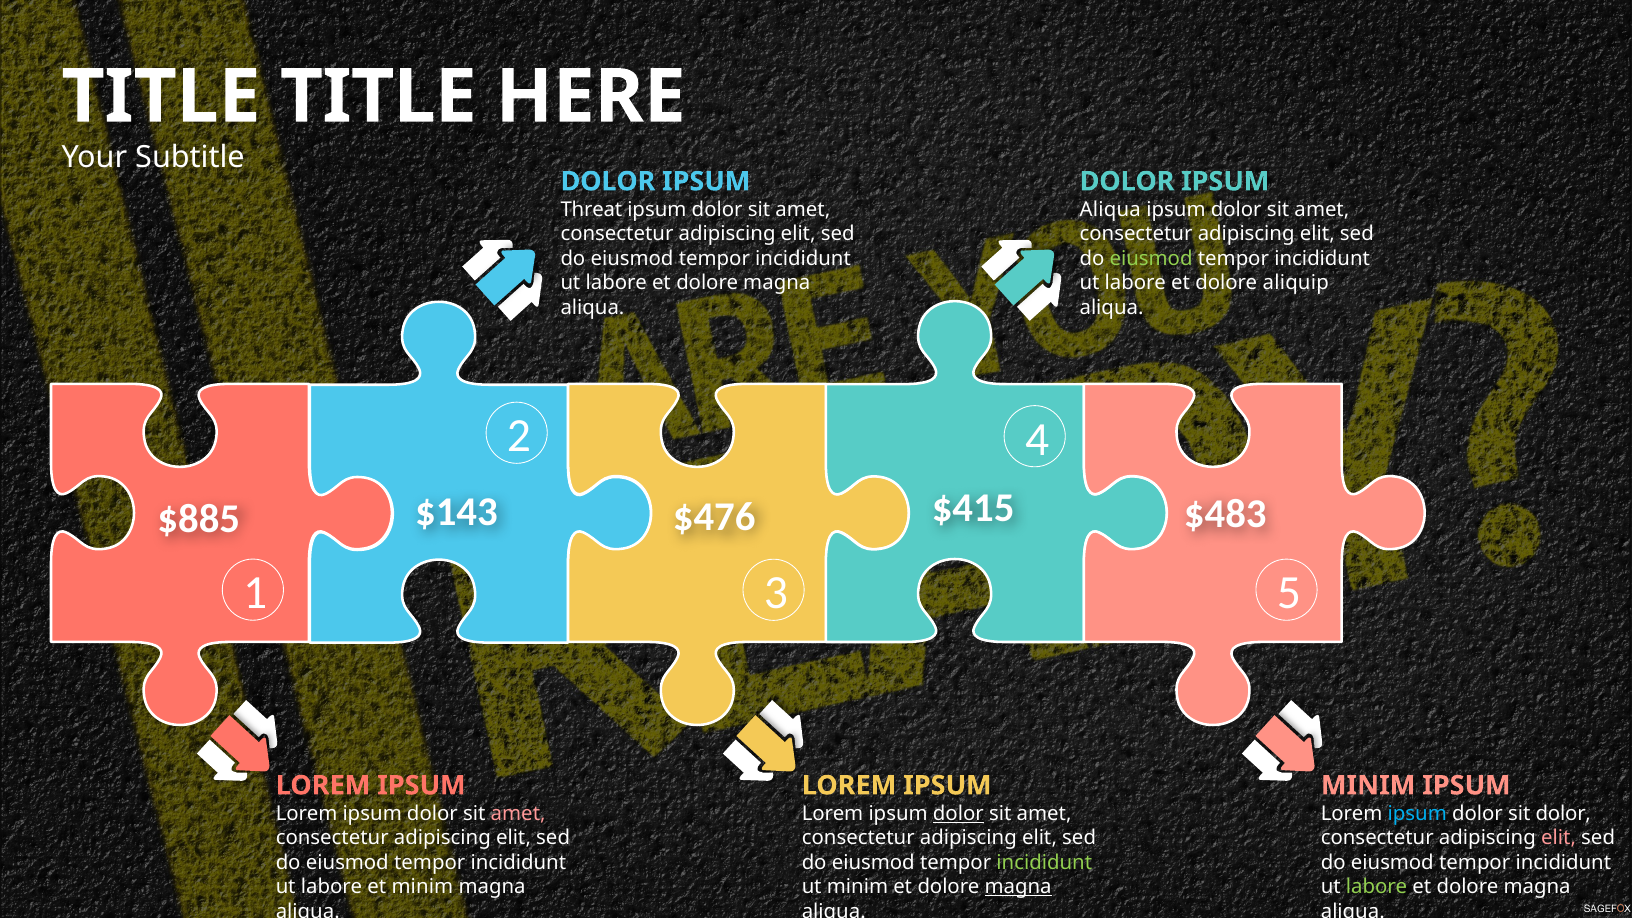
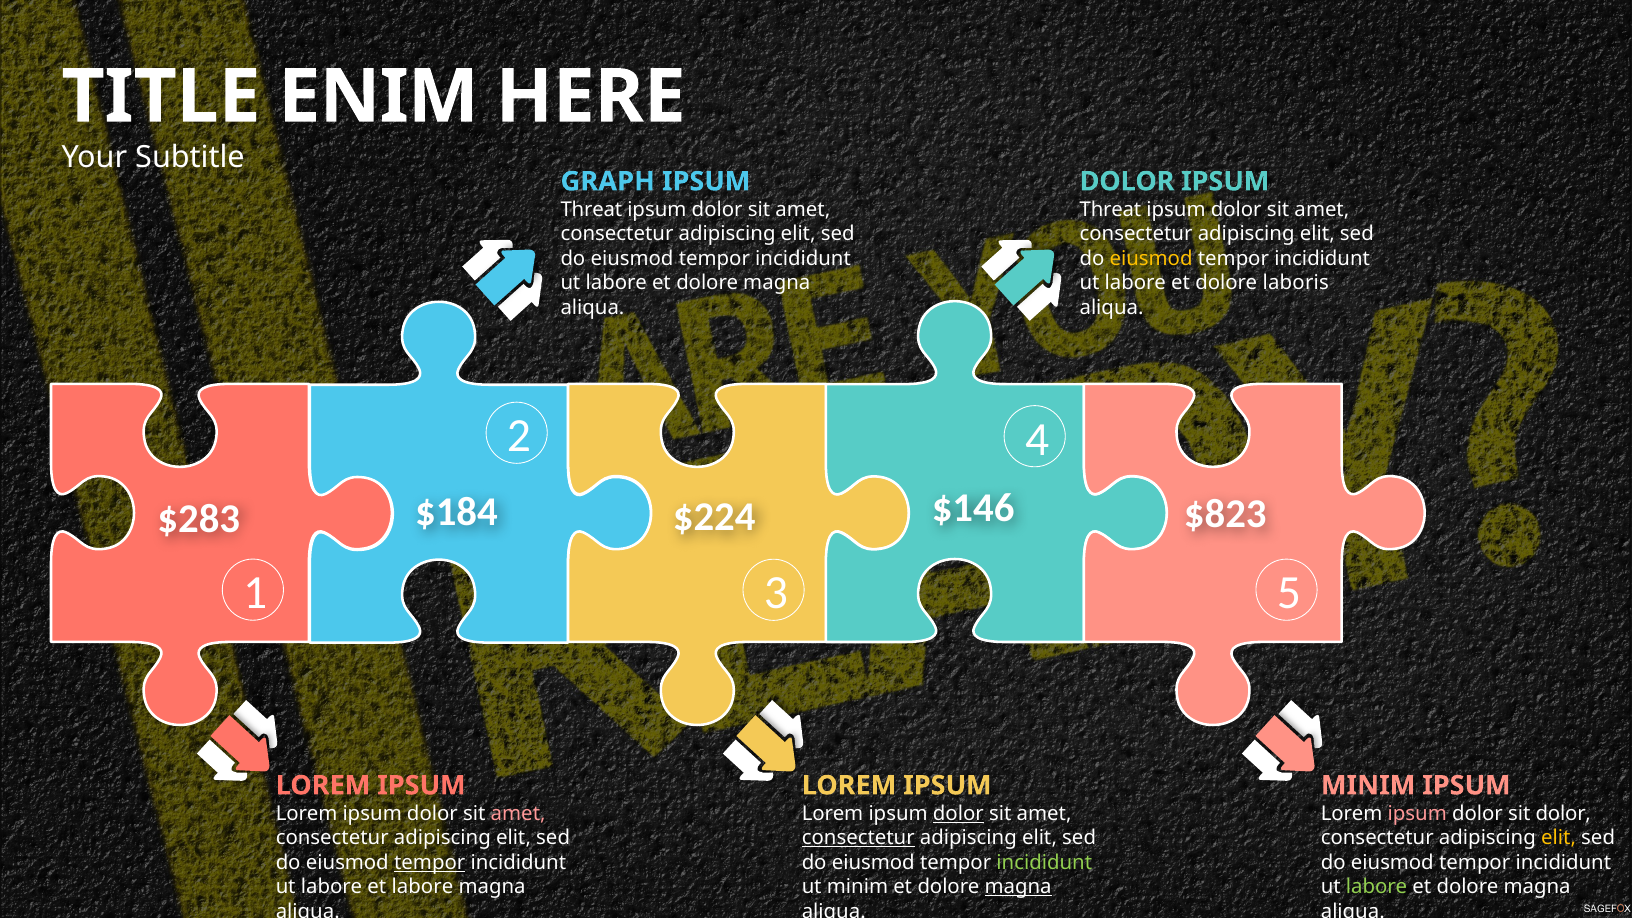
TITLE at (378, 97): TITLE -> ENIM
DOLOR at (608, 181): DOLOR -> GRAPH
Aliqua at (1110, 210): Aliqua -> Threat
eiusmod at (1151, 259) colour: light green -> yellow
aliquip: aliquip -> laboris
$415: $415 -> $146
$143: $143 -> $184
$483: $483 -> $823
$476: $476 -> $224
$885: $885 -> $283
ipsum at (1417, 814) colour: light blue -> pink
consectetur at (858, 838) underline: none -> present
elit at (1559, 838) colour: pink -> yellow
tempor at (430, 863) underline: none -> present
et minim: minim -> labore
